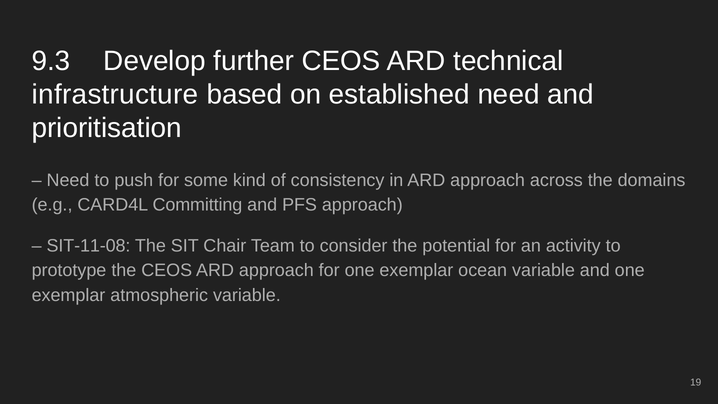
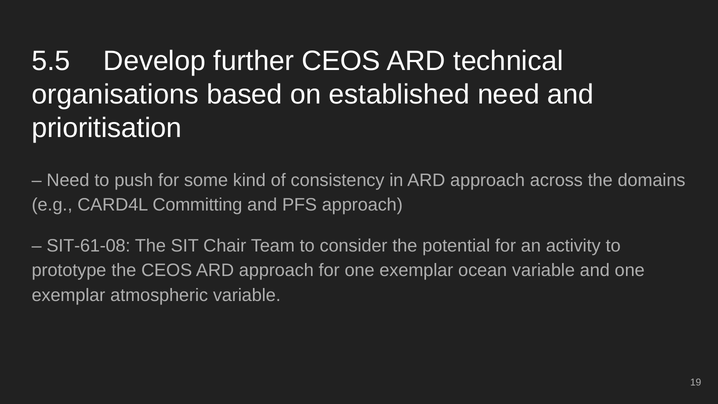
9.3: 9.3 -> 5.5
infrastructure: infrastructure -> organisations
SIT-11-08: SIT-11-08 -> SIT-61-08
